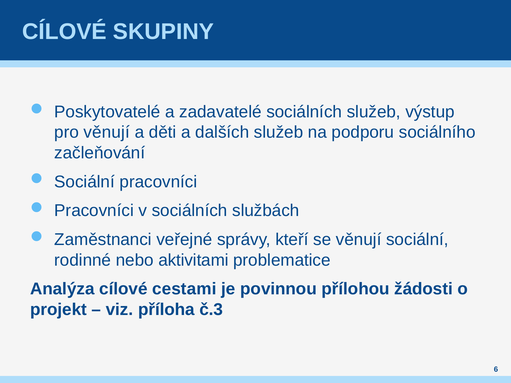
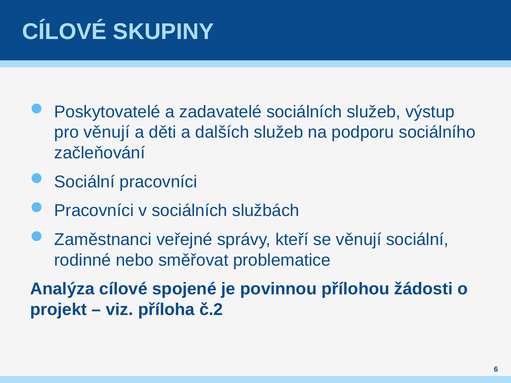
aktivitami: aktivitami -> směřovat
cestami: cestami -> spojené
č.3: č.3 -> č.2
